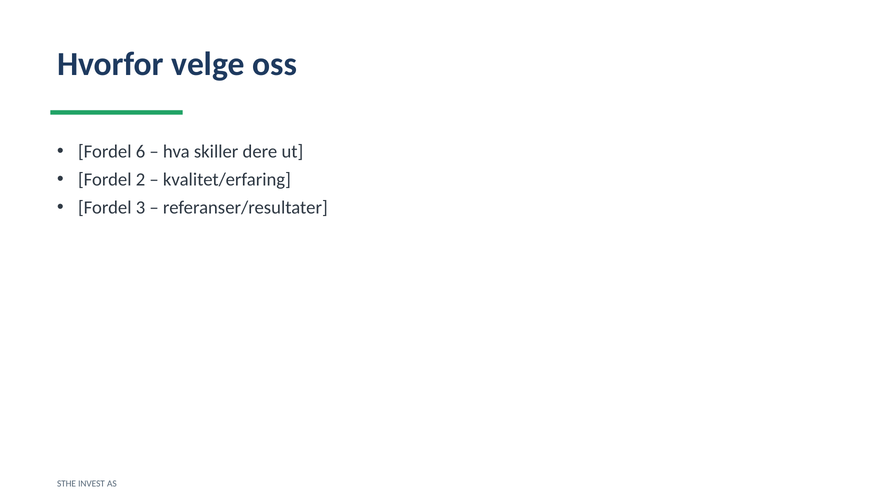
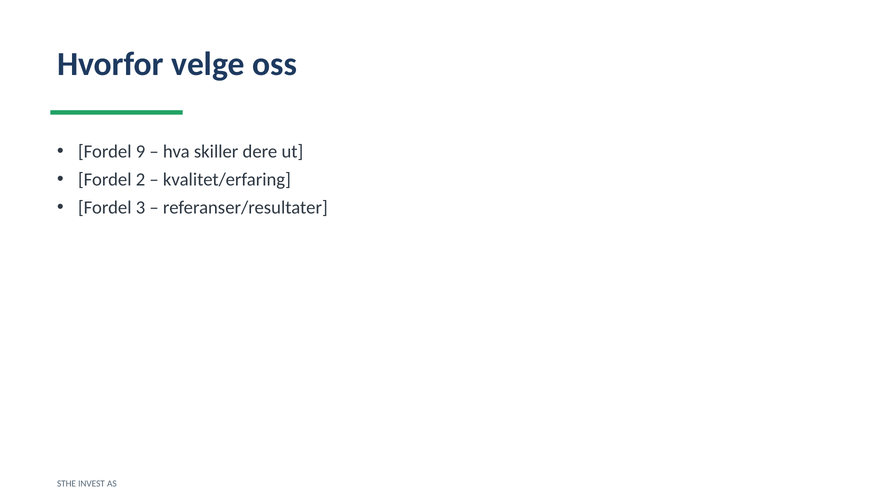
6: 6 -> 9
